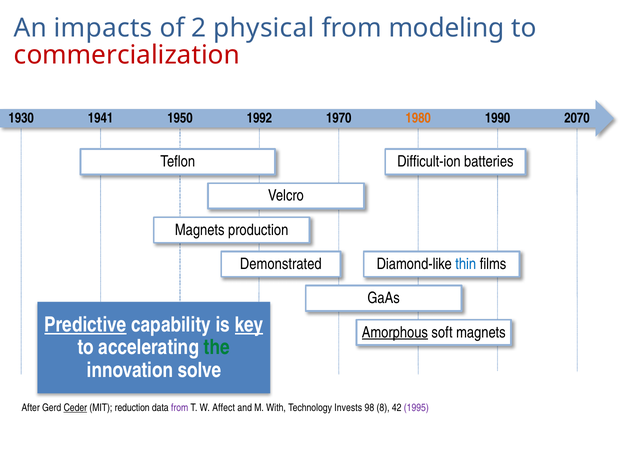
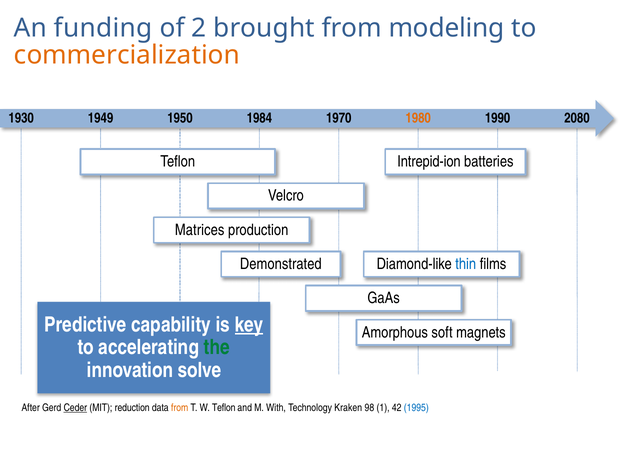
impacts: impacts -> funding
physical: physical -> brought
commercialization colour: red -> orange
1941: 1941 -> 1949
1992: 1992 -> 1984
2070: 2070 -> 2080
Difficult-ion: Difficult-ion -> Intrepid-ion
Magnets at (200, 230): Magnets -> Matrices
Predictive underline: present -> none
Amorphous underline: present -> none
from at (180, 408) colour: purple -> orange
W Affect: Affect -> Teflon
Invests: Invests -> Kraken
8: 8 -> 1
1995 colour: purple -> blue
